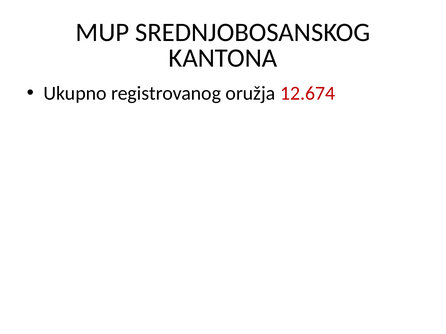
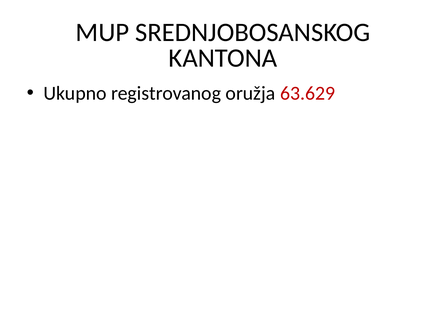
12.674: 12.674 -> 63.629
